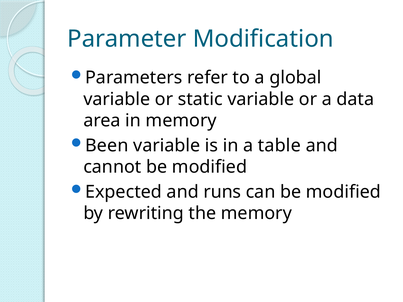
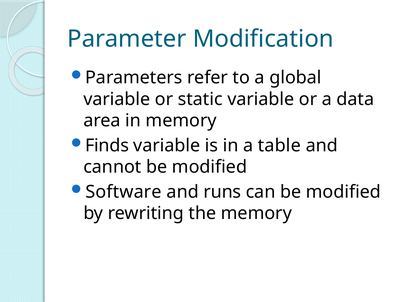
Been: Been -> Finds
Expected: Expected -> Software
